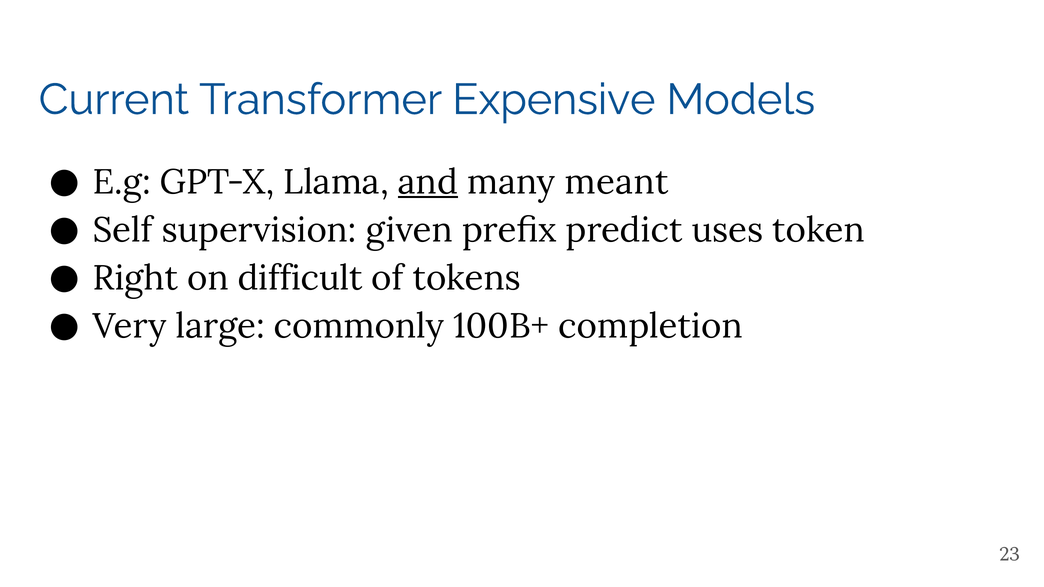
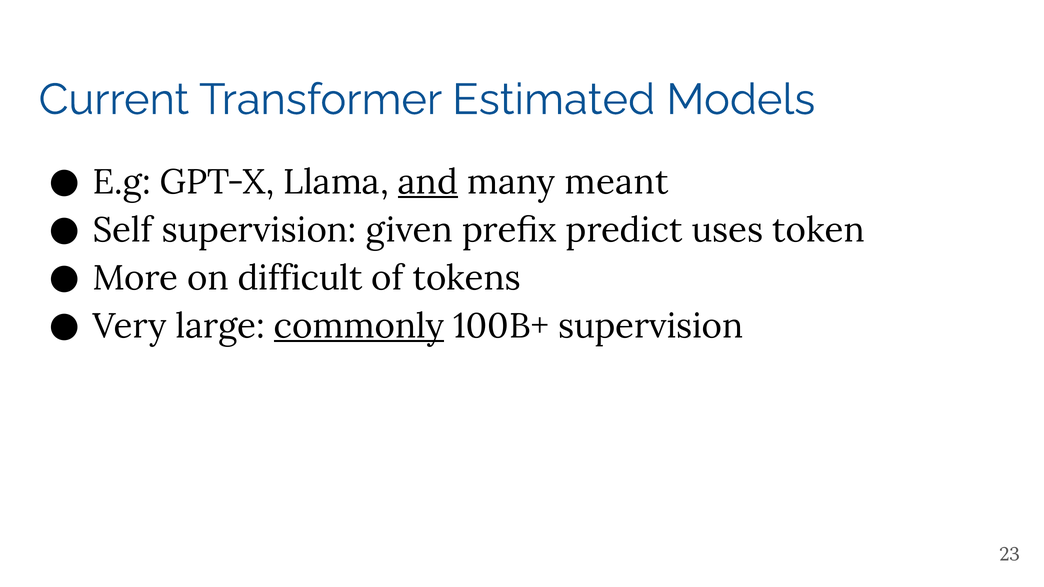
Expensive: Expensive -> Estimated
Right: Right -> More
commonly underline: none -> present
100B+ completion: completion -> supervision
